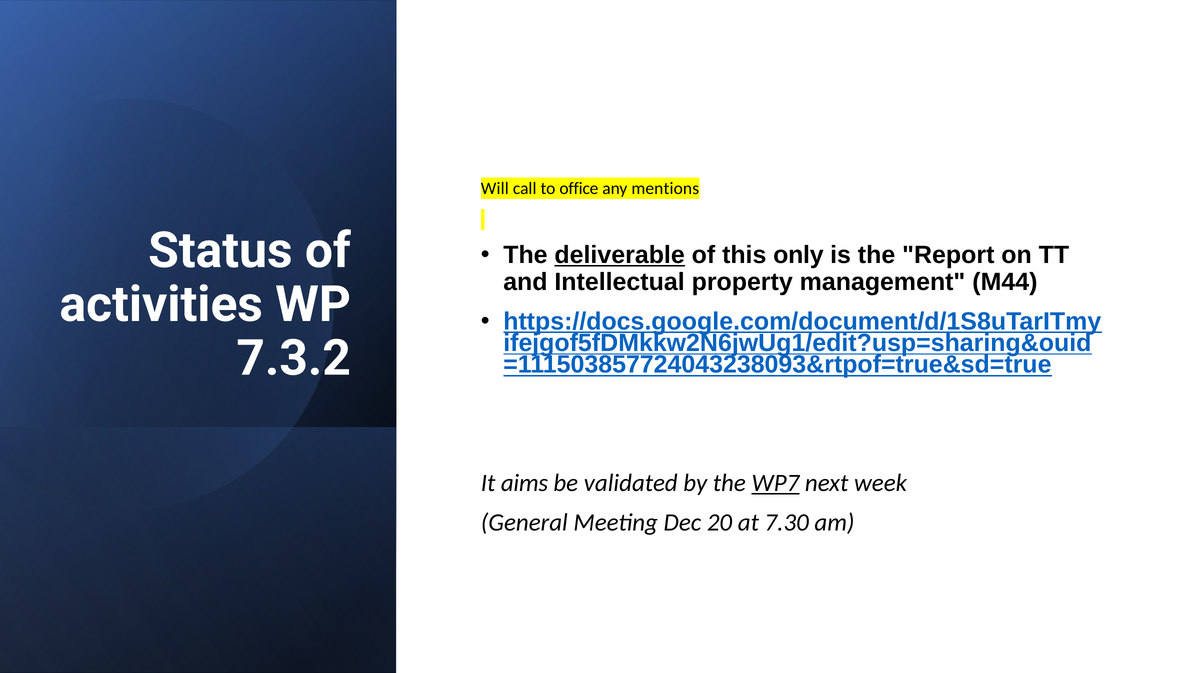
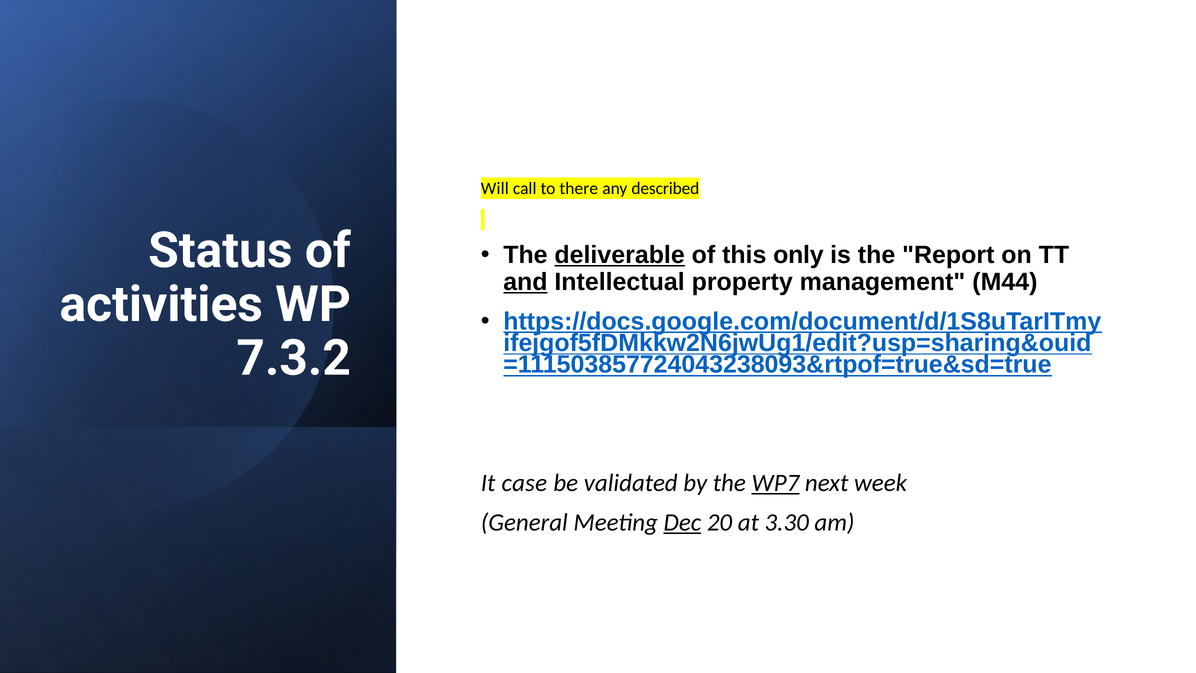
office: office -> there
mentions: mentions -> described
and underline: none -> present
aims: aims -> case
Dec underline: none -> present
7.30: 7.30 -> 3.30
